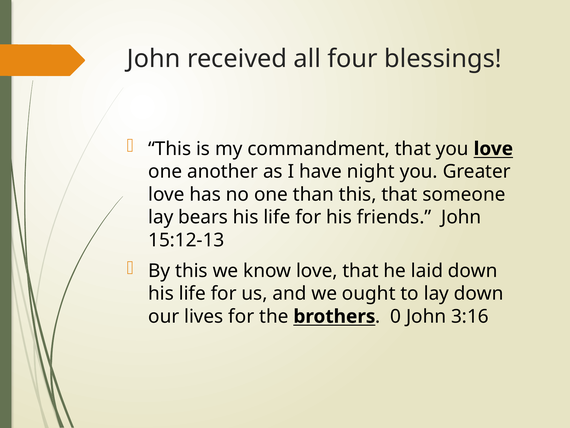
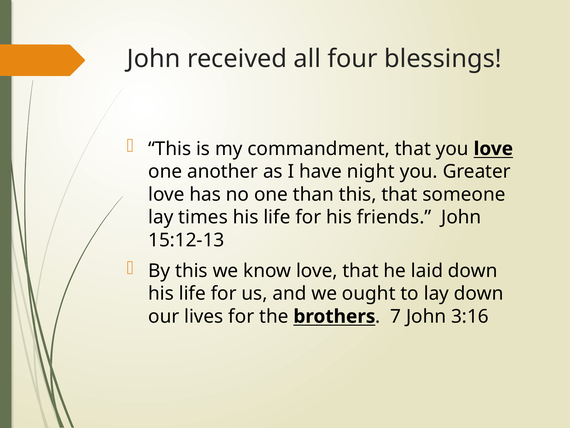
bears: bears -> times
0: 0 -> 7
